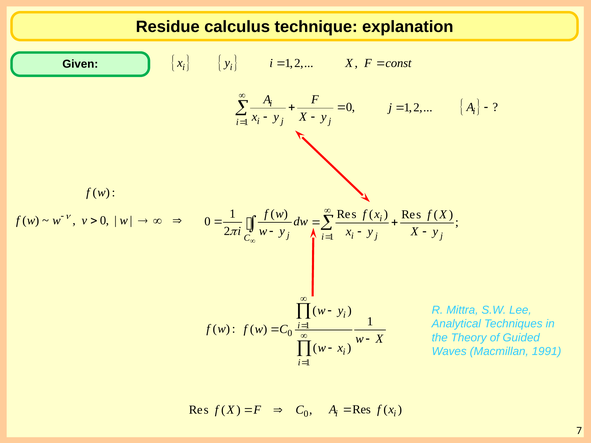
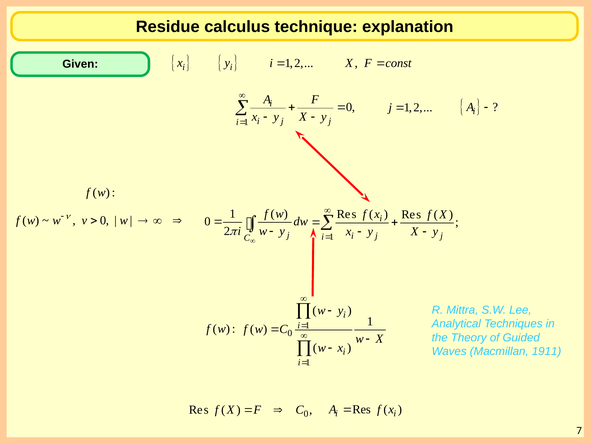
1991: 1991 -> 1911
